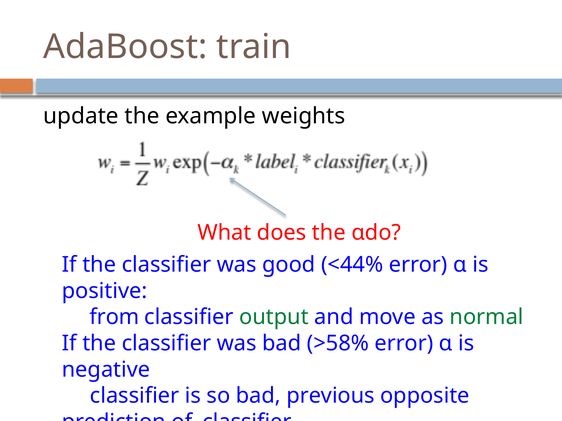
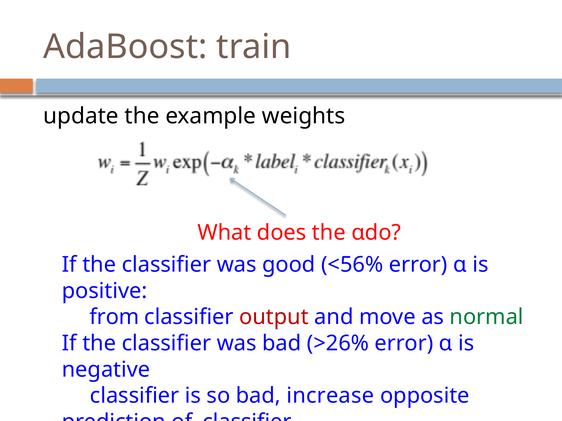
<44%: <44% -> <56%
output colour: green -> red
>58%: >58% -> >26%
previous: previous -> increase
